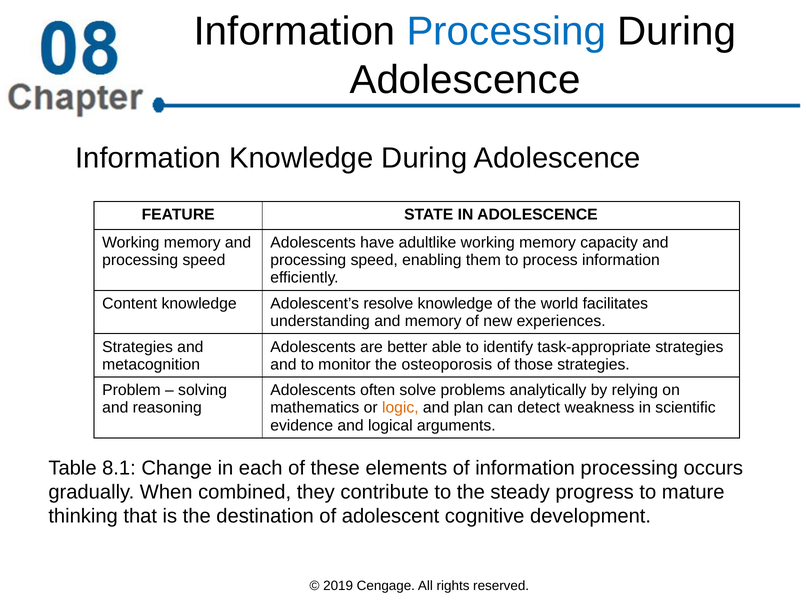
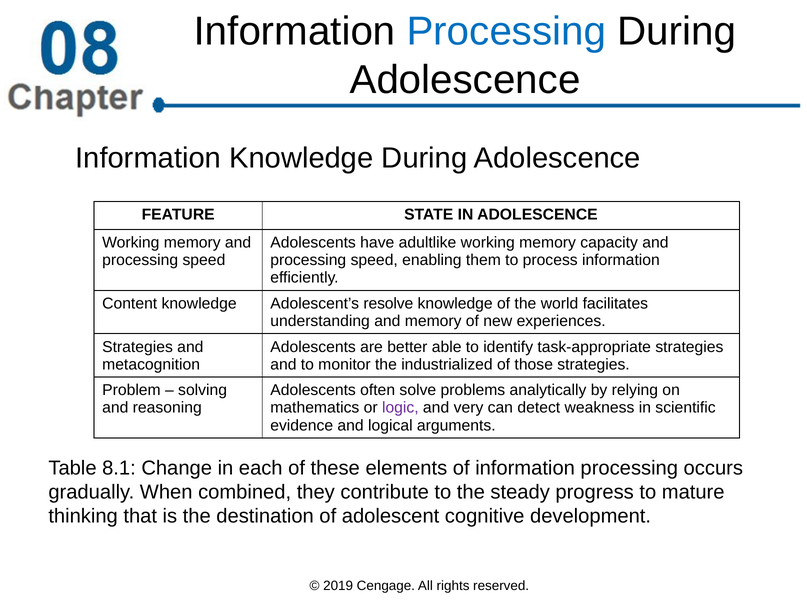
osteoporosis: osteoporosis -> industrialized
logic colour: orange -> purple
plan: plan -> very
